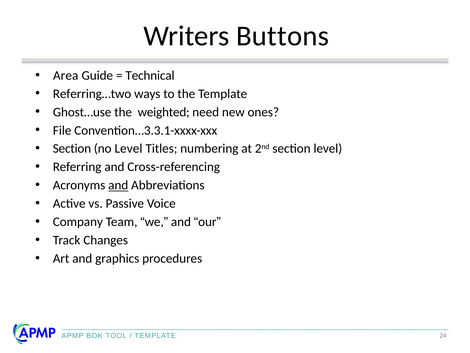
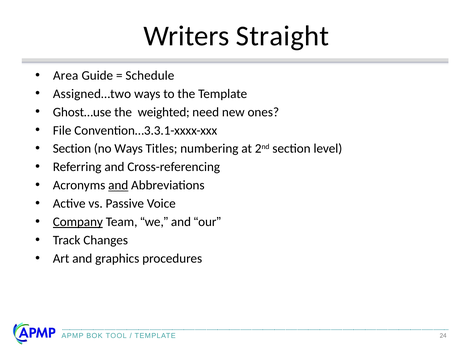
Buttons: Buttons -> Straight
Technical: Technical -> Schedule
Referring…two: Referring…two -> Assigned…two
no Level: Level -> Ways
Company underline: none -> present
